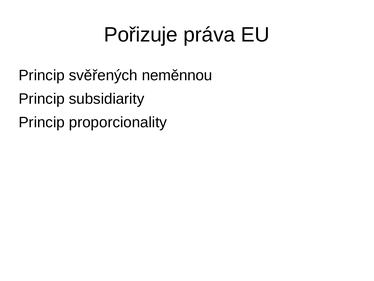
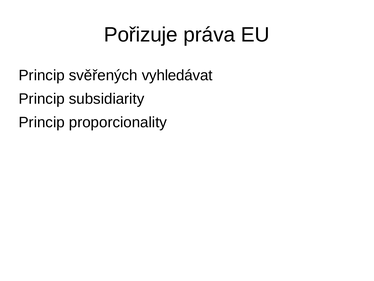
neměnnou: neměnnou -> vyhledávat
